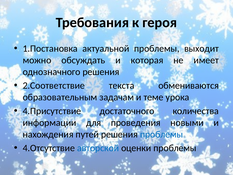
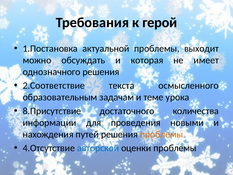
героя: героя -> герой
обмениваются: обмениваются -> осмысленного
4.Присутствие: 4.Присутствие -> 8.Присутствие
проблемы at (162, 134) colour: blue -> orange
